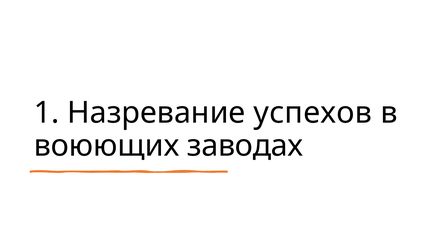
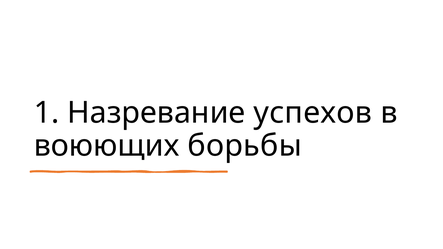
заводах: заводах -> борьбы
